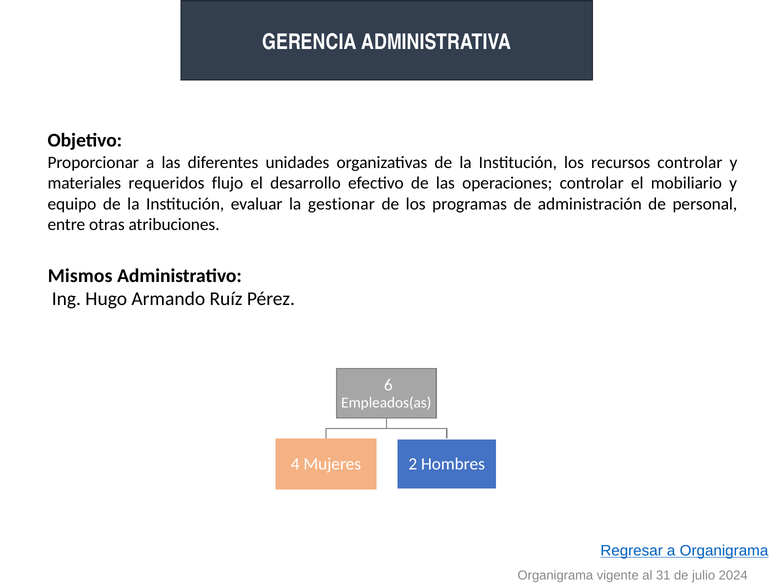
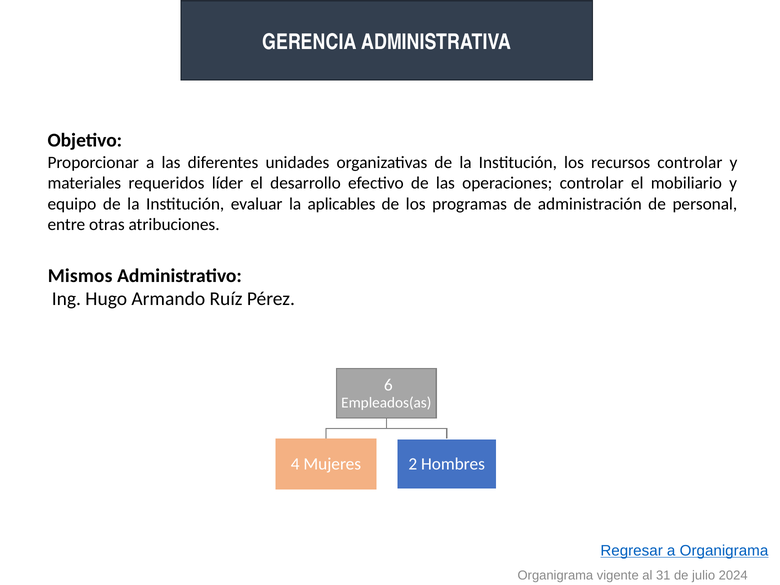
flujo: flujo -> líder
gestionar: gestionar -> aplicables
